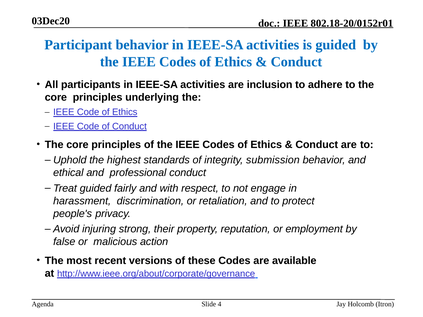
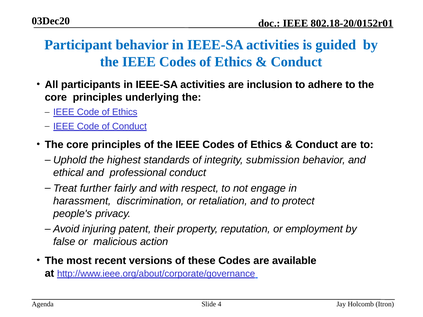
Treat guided: guided -> further
strong: strong -> patent
